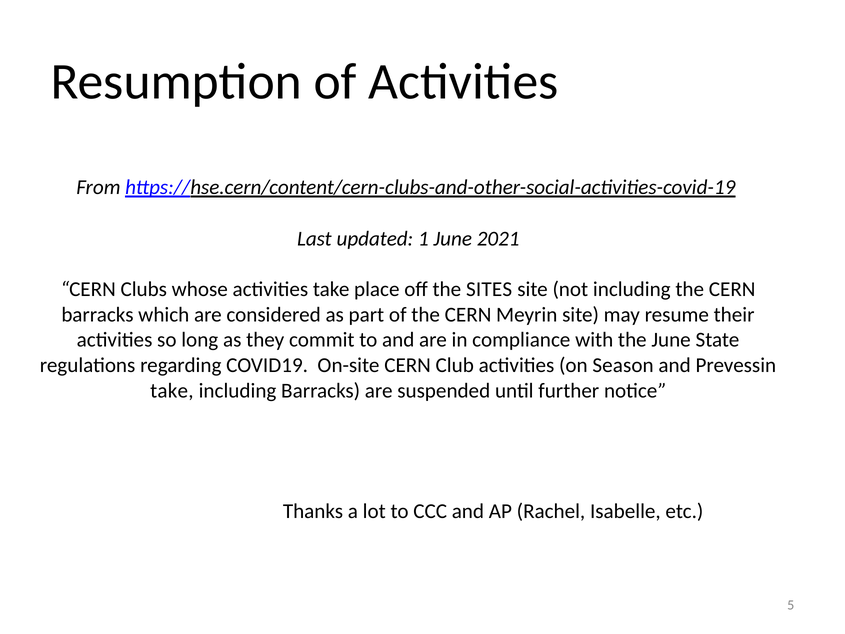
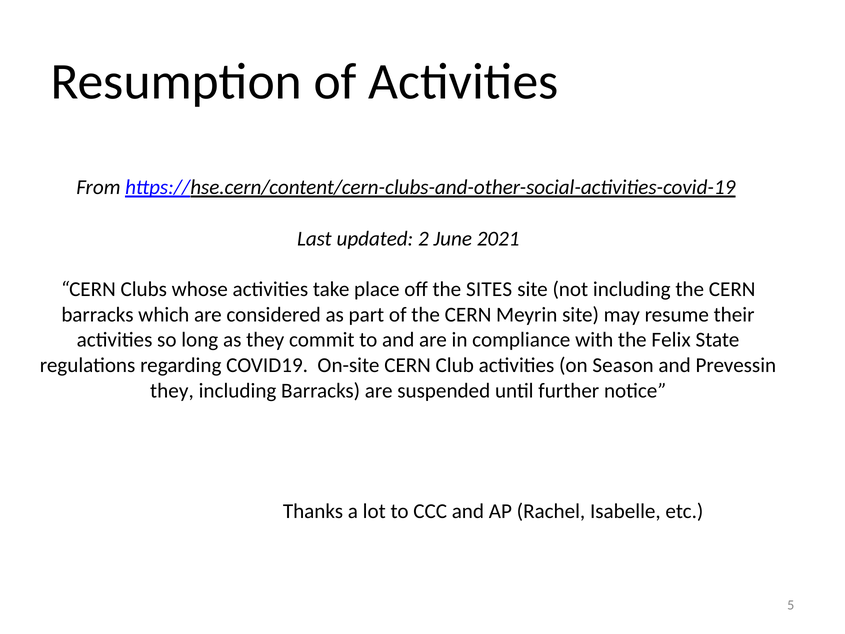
1: 1 -> 2
the June: June -> Felix
take at (172, 391): take -> they
